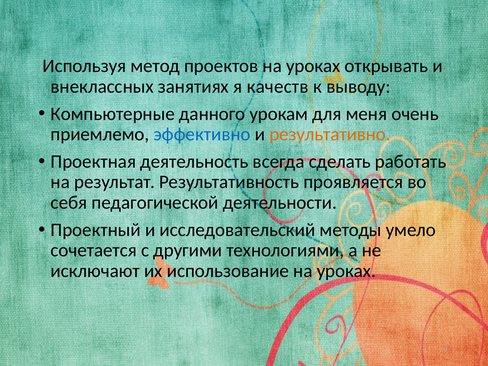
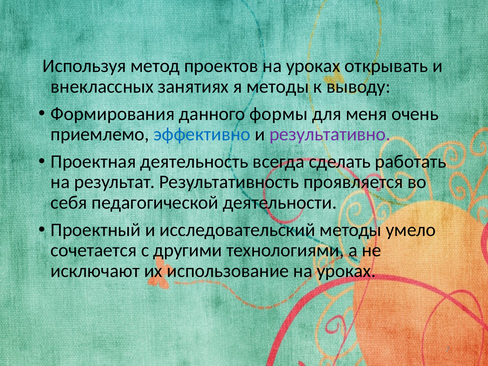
я качеств: качеств -> методы
Компьютерные: Компьютерные -> Формирования
урокам: урокам -> формы
результативно colour: orange -> purple
